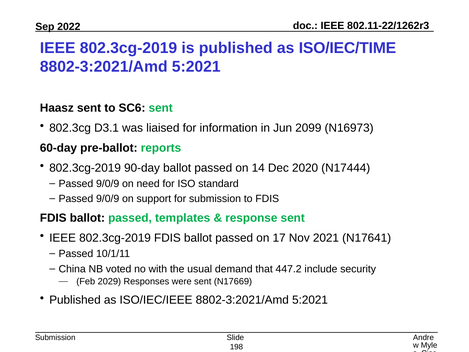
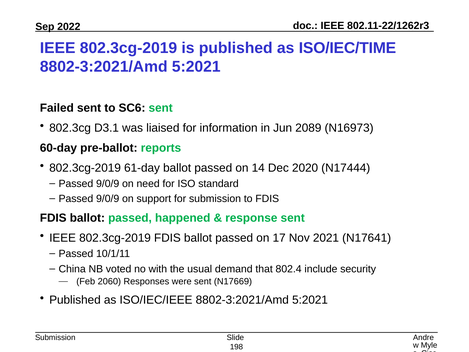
Haasz: Haasz -> Failed
2099: 2099 -> 2089
90-day: 90-day -> 61-day
templates: templates -> happened
447.2: 447.2 -> 802.4
2029: 2029 -> 2060
